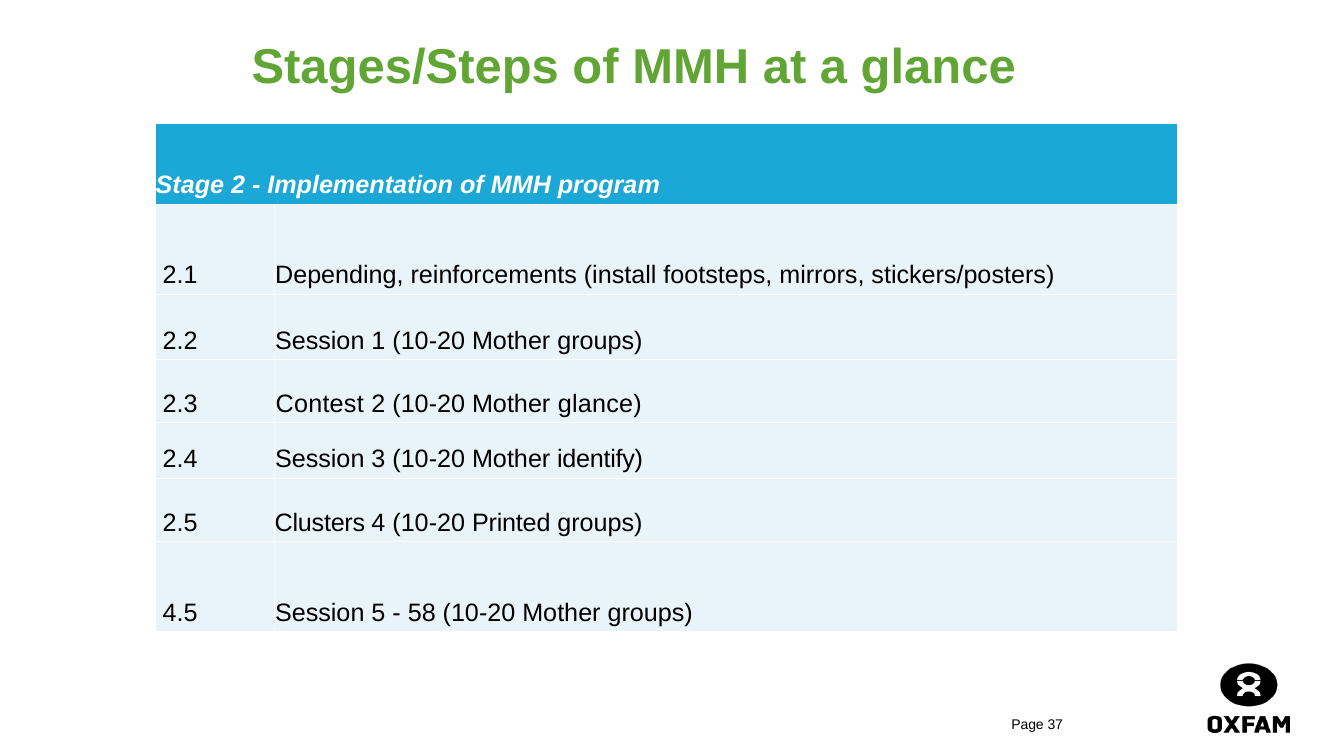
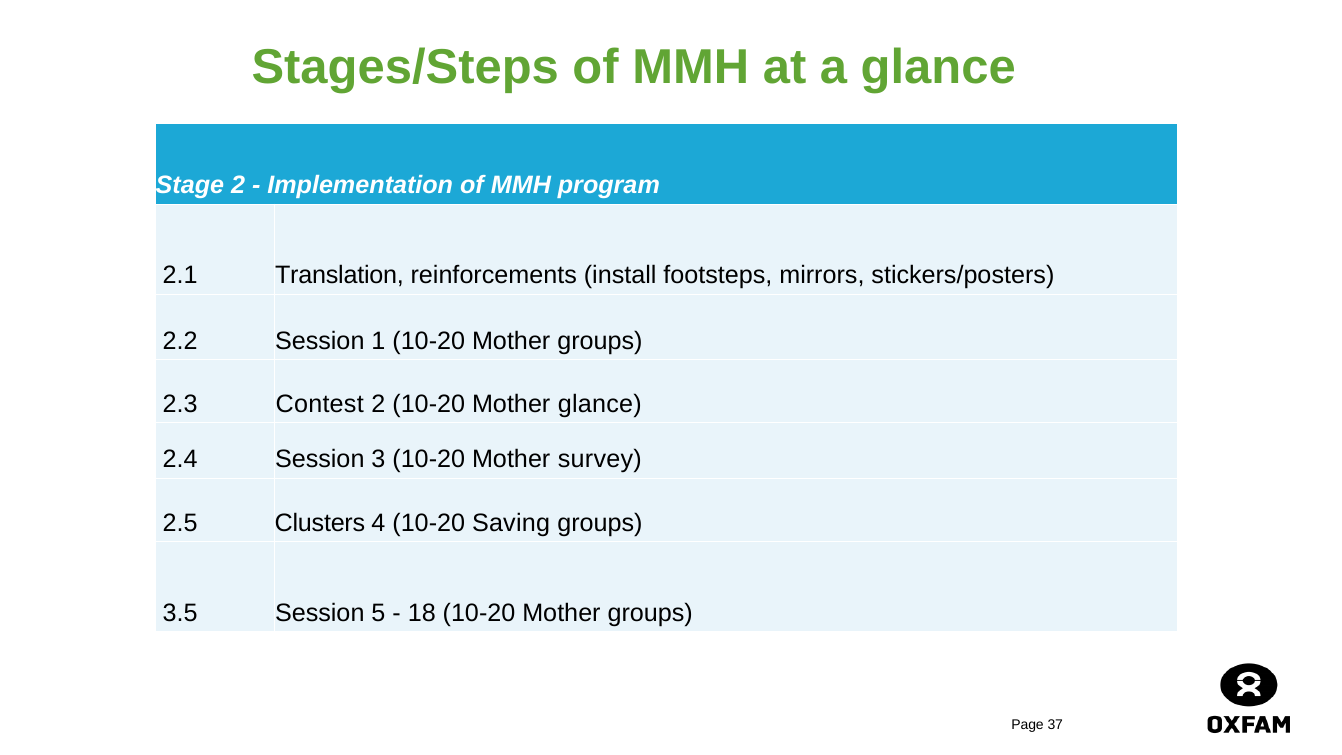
Depending: Depending -> Translation
identify: identify -> survey
Printed: Printed -> Saving
4.5: 4.5 -> 3.5
58: 58 -> 18
